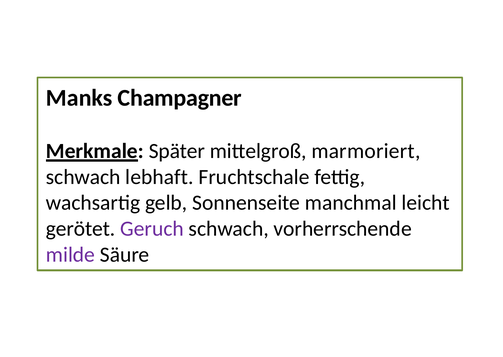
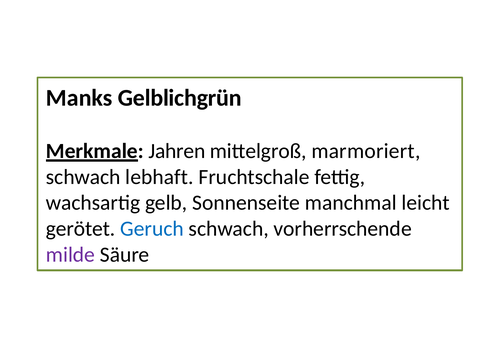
Champagner: Champagner -> Gelblichgrün
Später: Später -> Jahren
Geruch colour: purple -> blue
